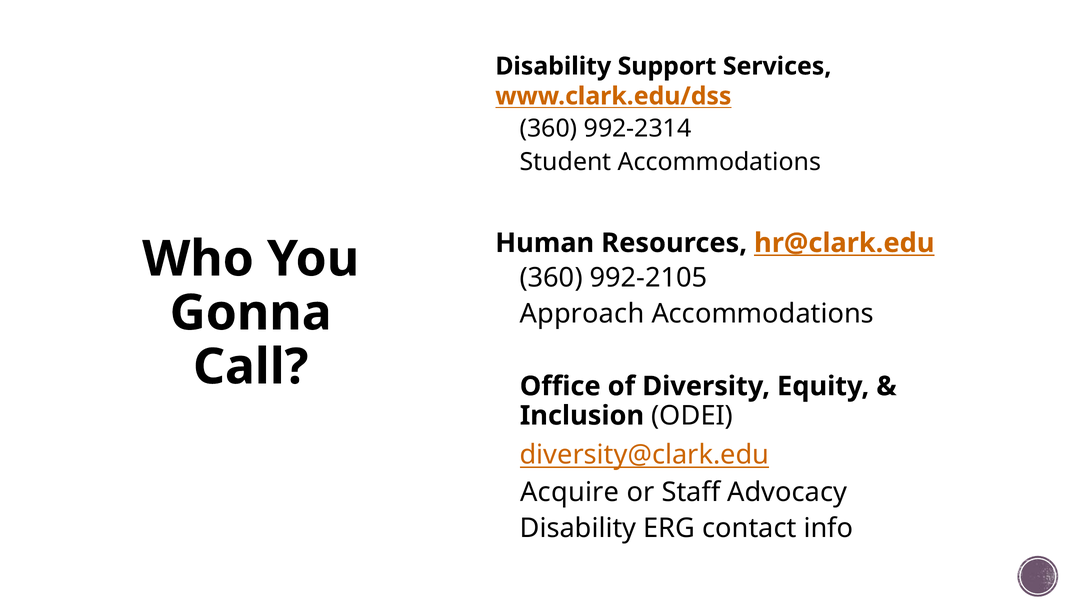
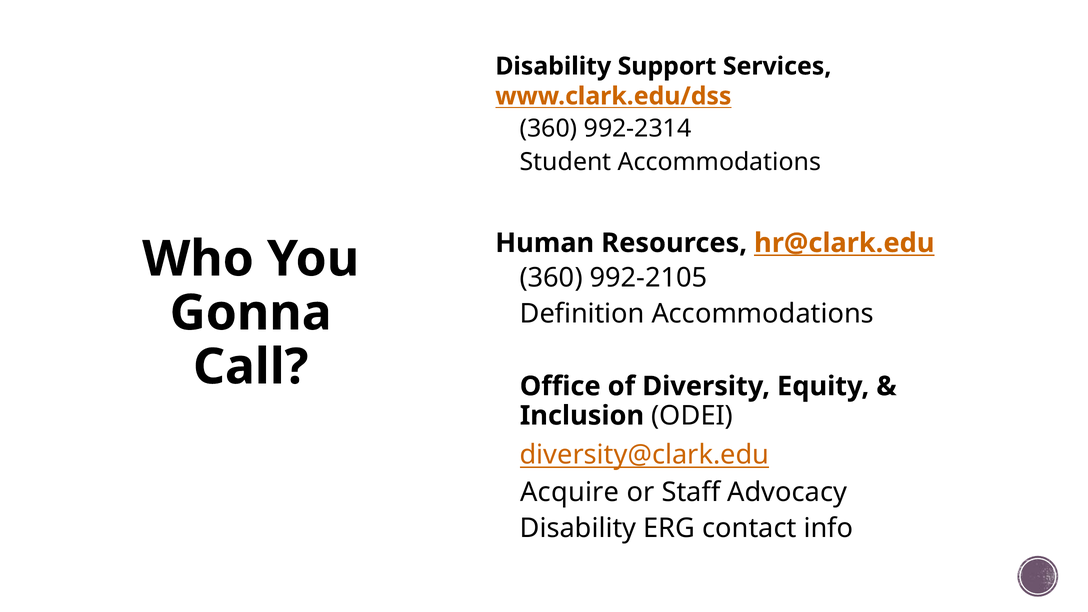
Approach: Approach -> Definition
